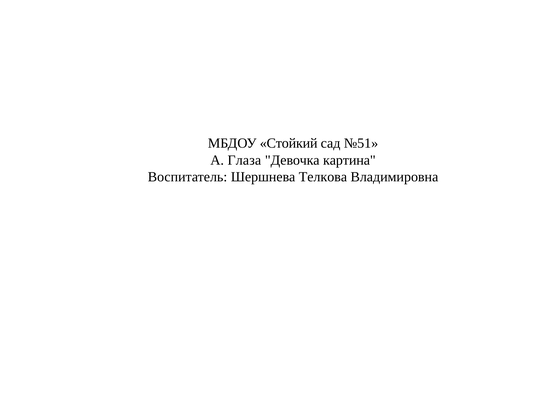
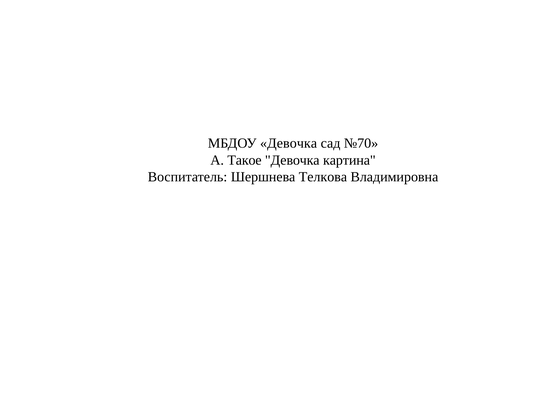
МБДОУ Стойкий: Стойкий -> Девочка
№51: №51 -> №70
Глаза: Глаза -> Такое
